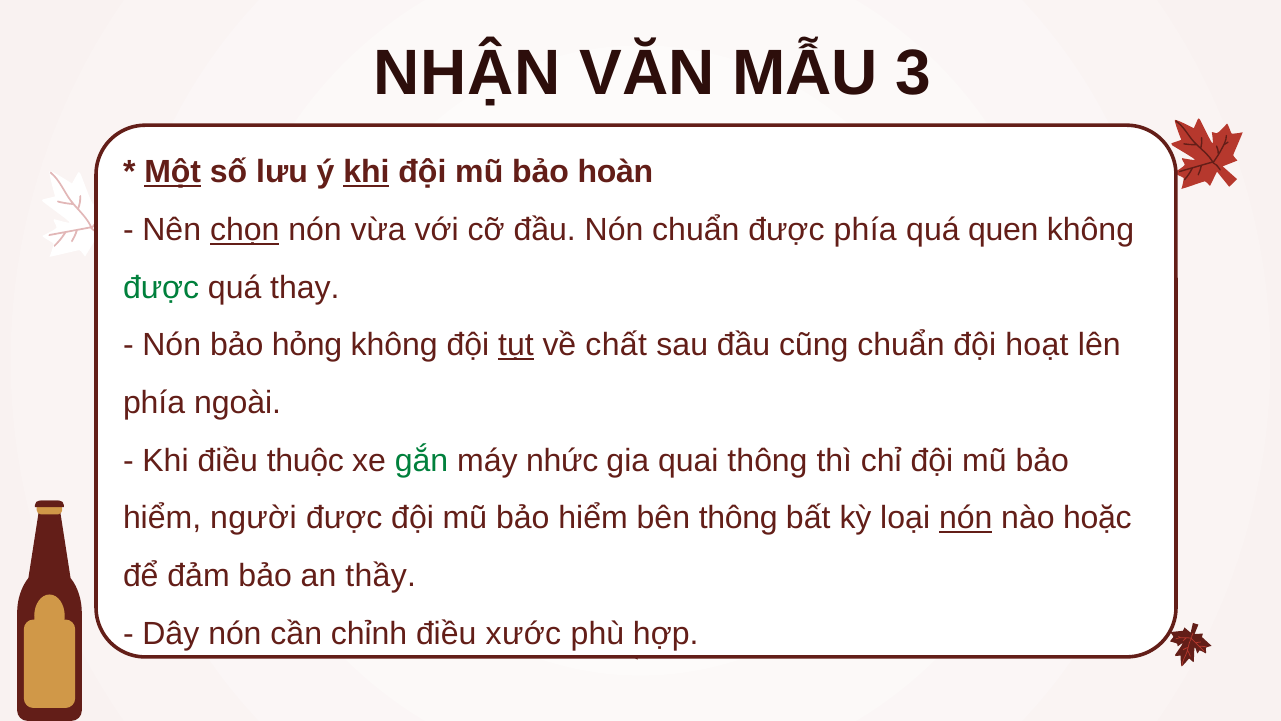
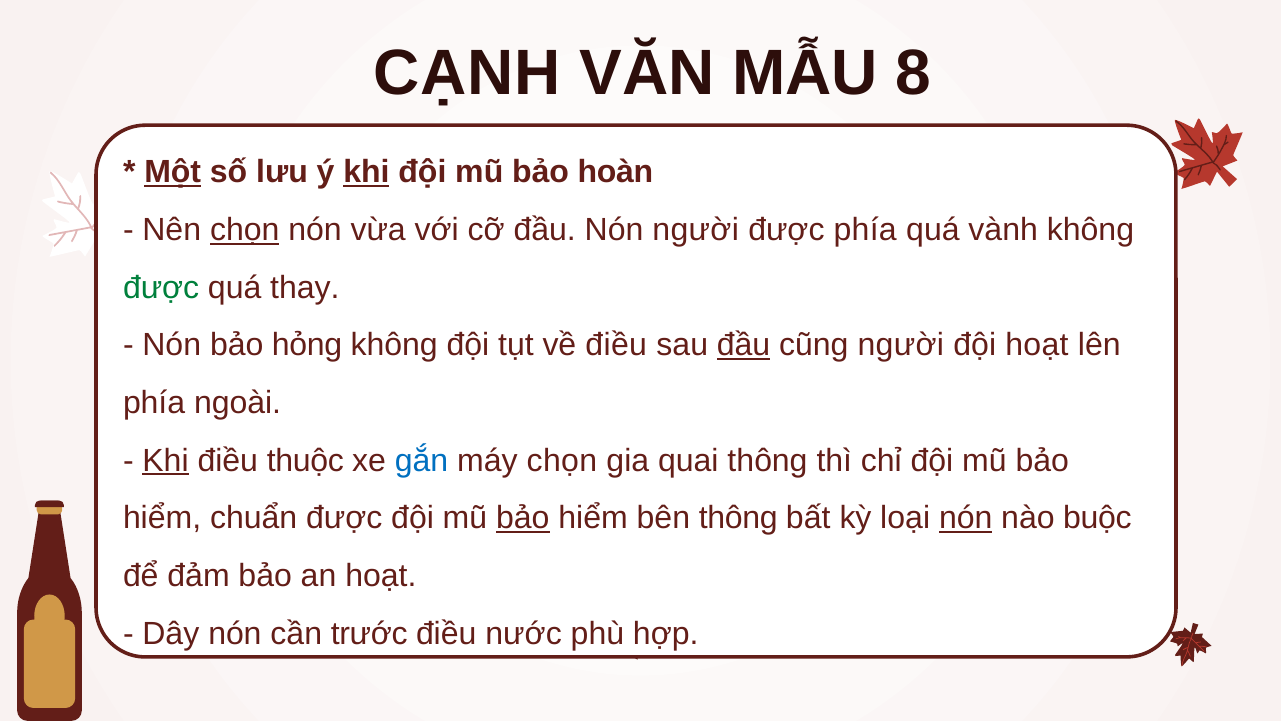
NHẬN: NHẬN -> CẠNH
3: 3 -> 8
Nón chuẩn: chuẩn -> người
quen: quen -> vành
tụt underline: present -> none
về chất: chất -> điều
đầu at (744, 345) underline: none -> present
cũng chuẩn: chuẩn -> người
Khi at (166, 460) underline: none -> present
gắn colour: green -> blue
máy nhức: nhức -> chọn
người: người -> chuẩn
bảo at (523, 518) underline: none -> present
hoặc: hoặc -> buộc
an thầy: thầy -> hoạt
chỉnh: chỉnh -> trước
xước: xước -> nước
